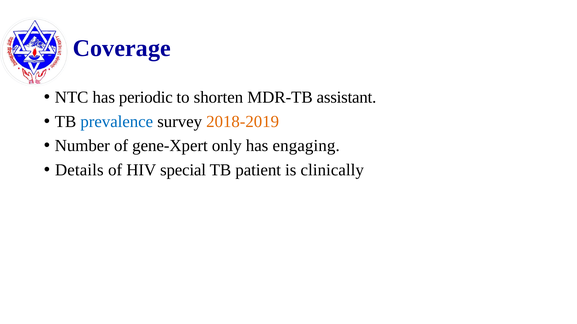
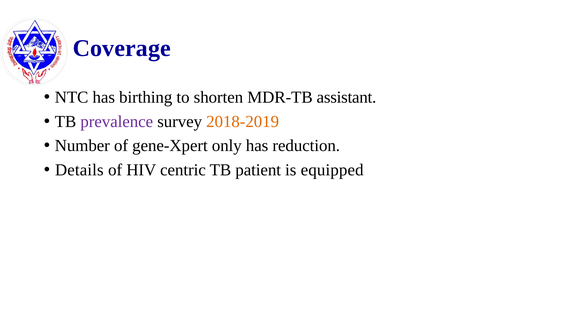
periodic: periodic -> birthing
prevalence colour: blue -> purple
engaging: engaging -> reduction
special: special -> centric
clinically: clinically -> equipped
